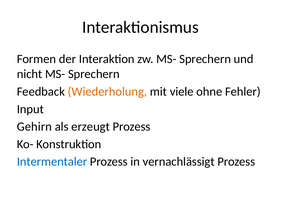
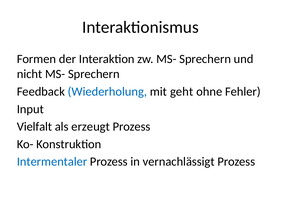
Wiederholung colour: orange -> blue
viele: viele -> geht
Gehirn: Gehirn -> Vielfalt
